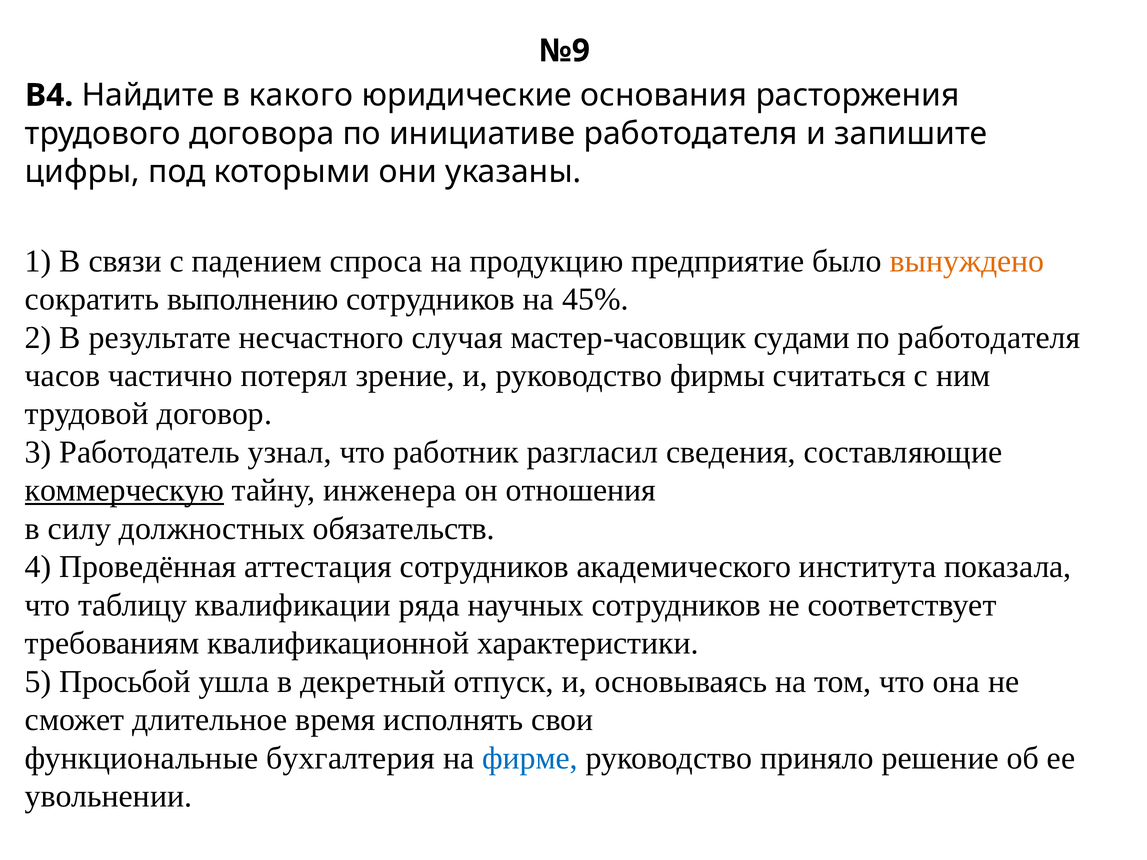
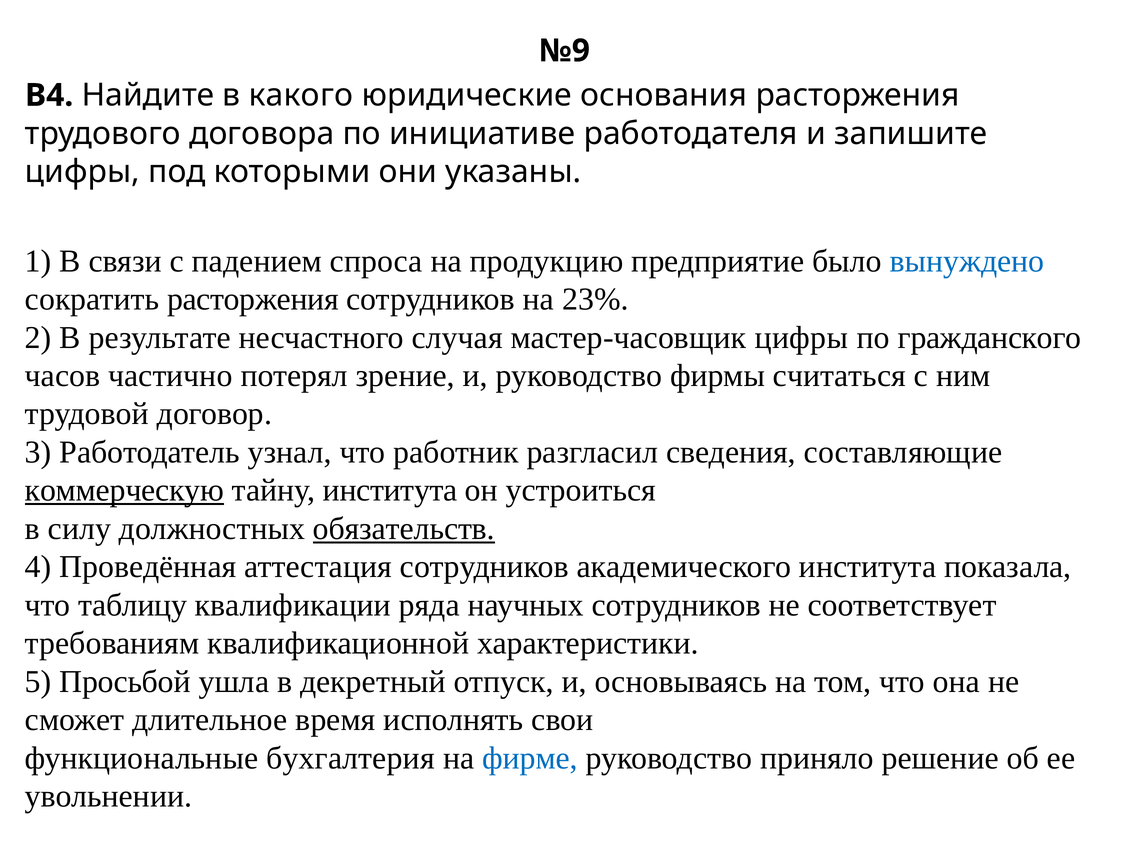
вынуждено colour: orange -> blue
сократить выполнению: выполнению -> расторжения
45%: 45% -> 23%
мастер-часовщик судами: судами -> цифры
по работодателя: работодателя -> гражданского
тайну инженера: инженера -> института
отношения: отношения -> устроиться
обязательств underline: none -> present
